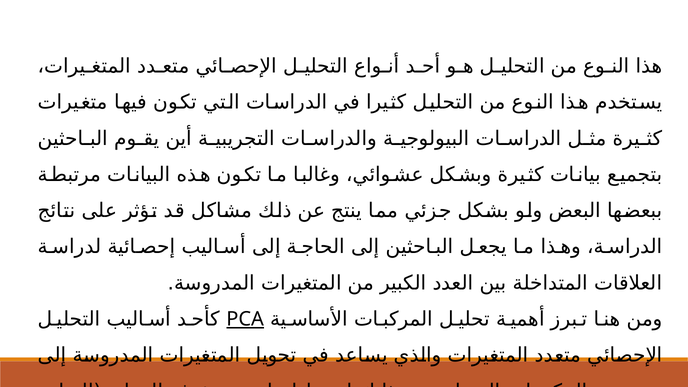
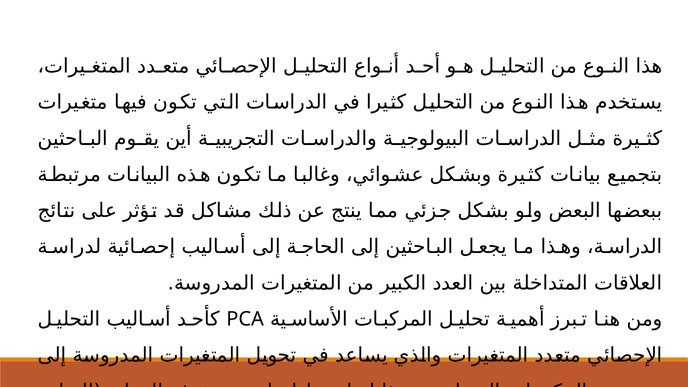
PCA underline: present -> none
